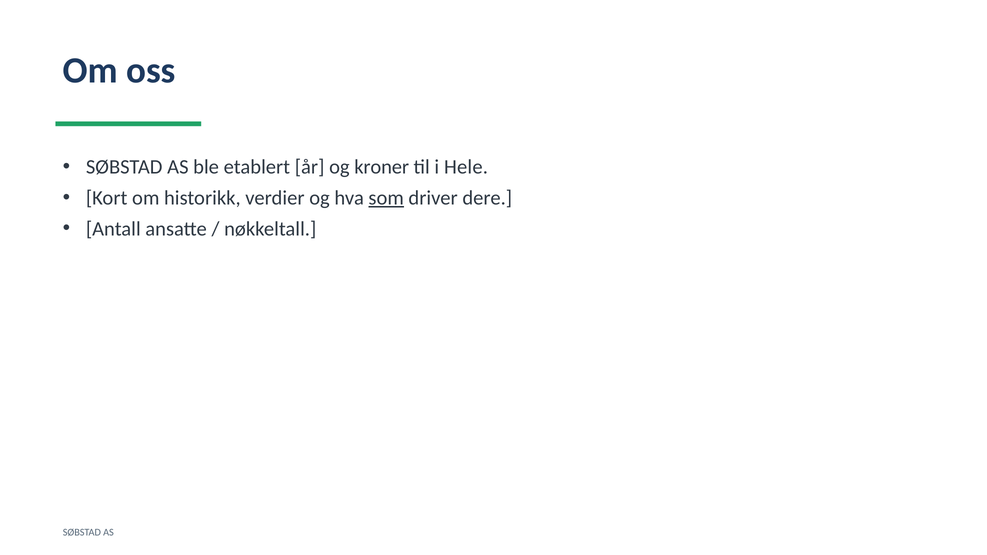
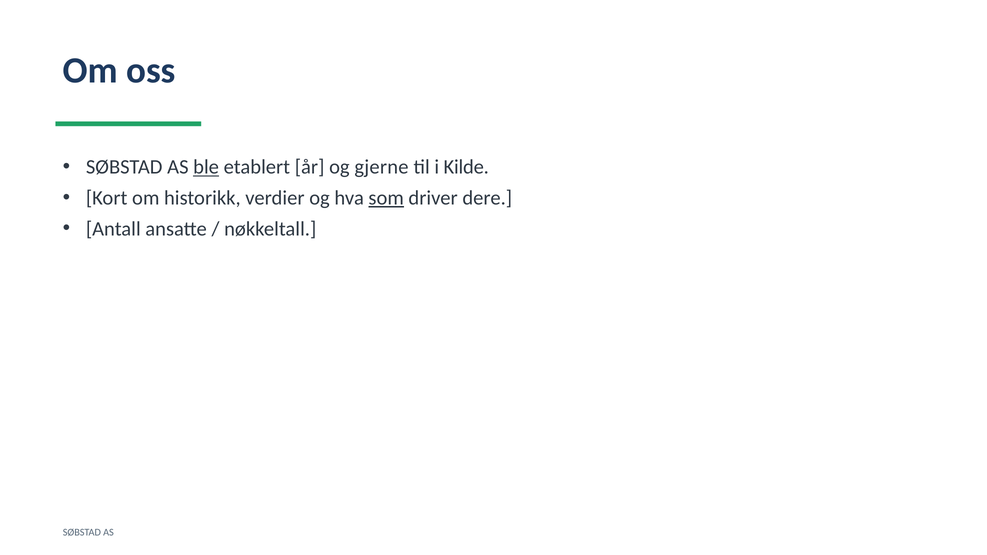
ble underline: none -> present
kroner: kroner -> gjerne
Hele: Hele -> Kilde
